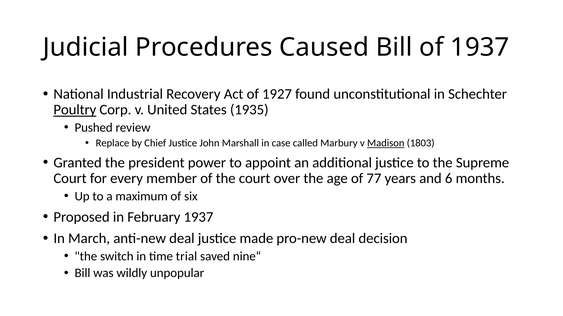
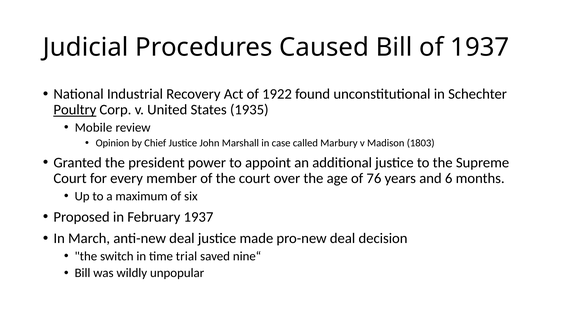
1927: 1927 -> 1922
Pushed: Pushed -> Mobile
Replace: Replace -> Opinion
Madison underline: present -> none
77: 77 -> 76
